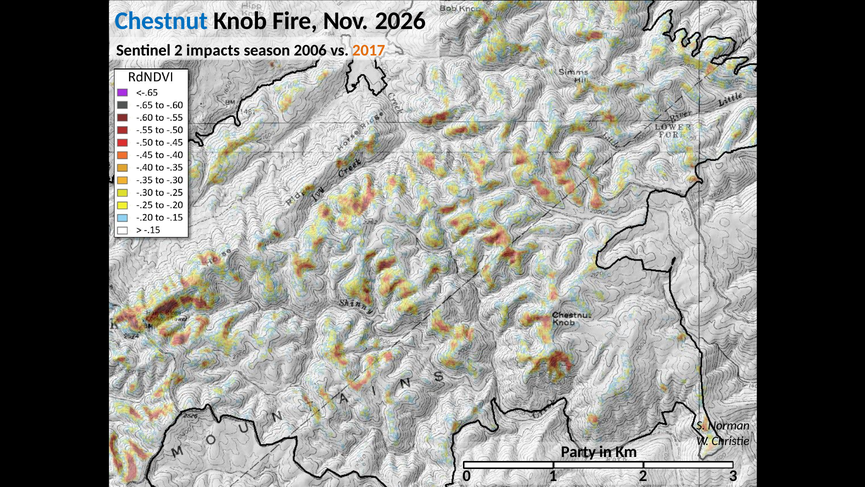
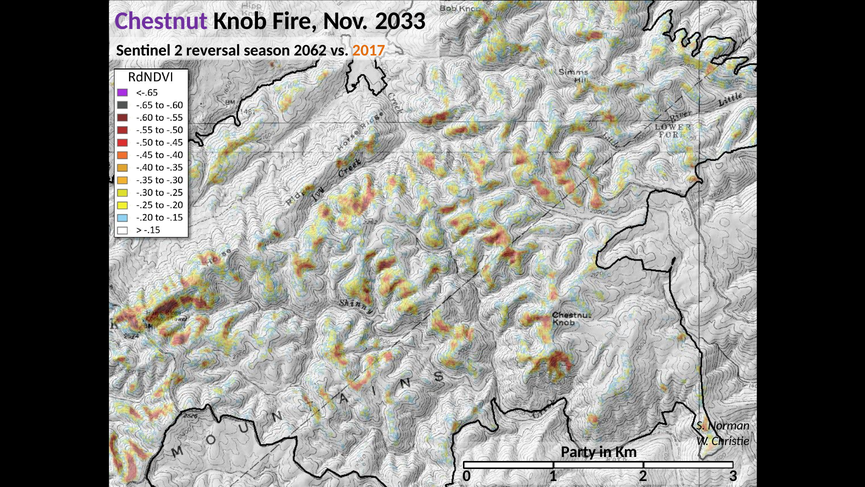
Chestnut colour: blue -> purple
2026: 2026 -> 2033
impacts: impacts -> reversal
2006: 2006 -> 2062
